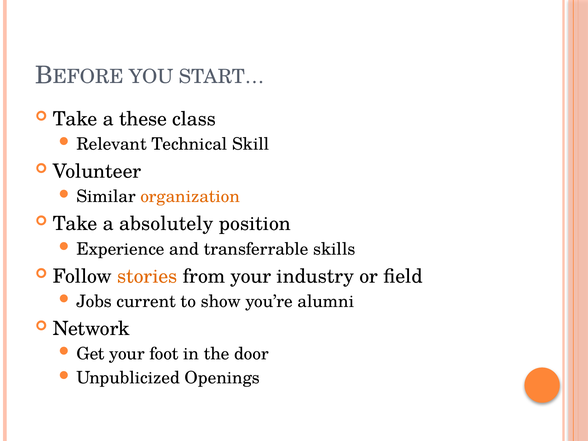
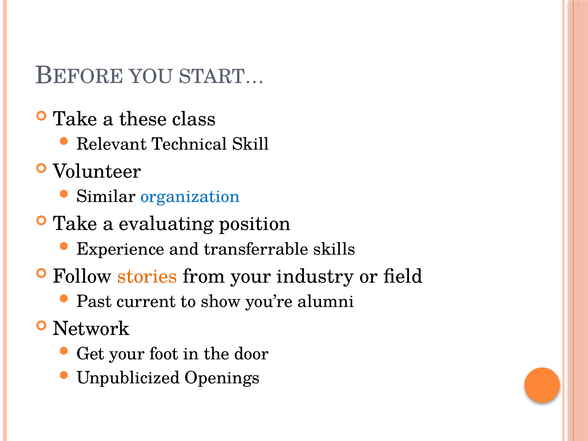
organization colour: orange -> blue
absolutely: absolutely -> evaluating
Jobs: Jobs -> Past
